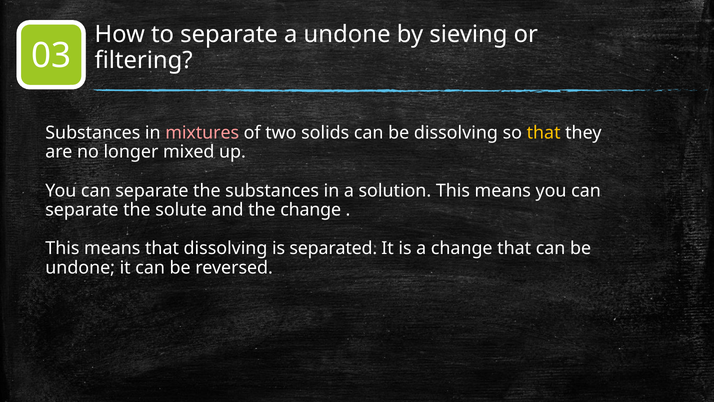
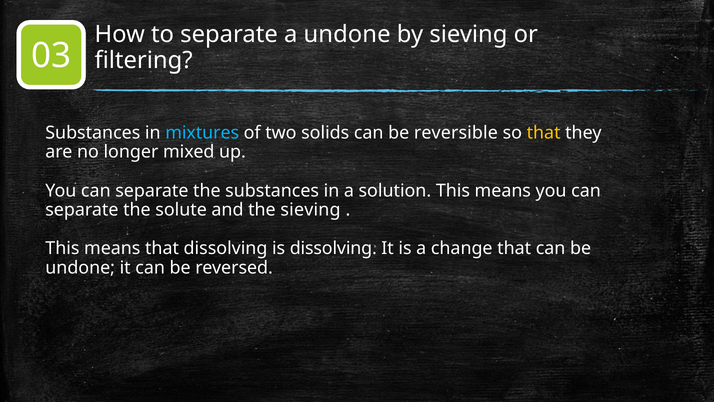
mixtures colour: pink -> light blue
be dissolving: dissolving -> reversible
the change: change -> sieving
is separated: separated -> dissolving
